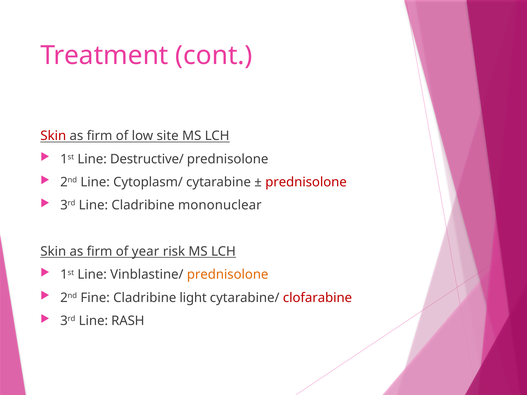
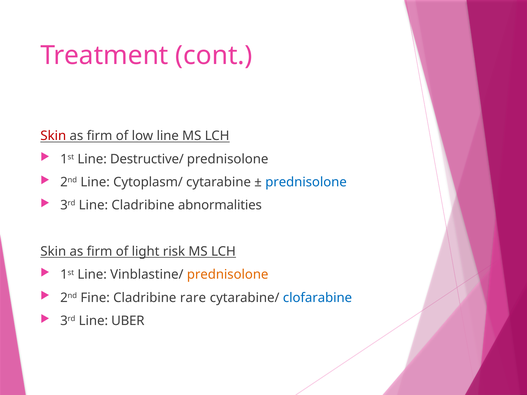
low site: site -> line
prednisolone at (306, 182) colour: red -> blue
mononuclear: mononuclear -> abnormalities
year: year -> light
light: light -> rare
clofarabine colour: red -> blue
RASH: RASH -> UBER
